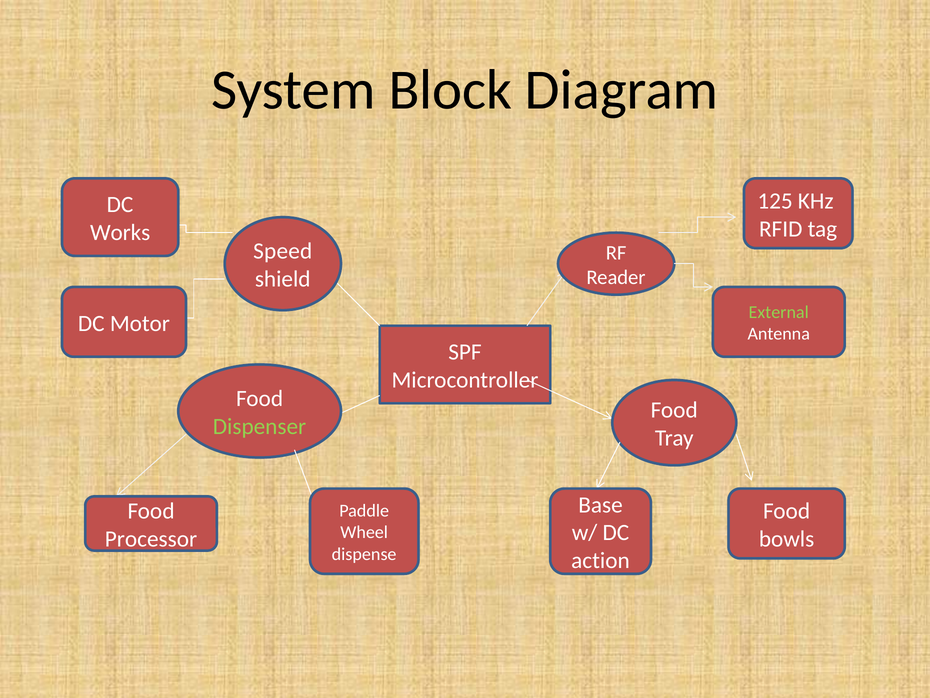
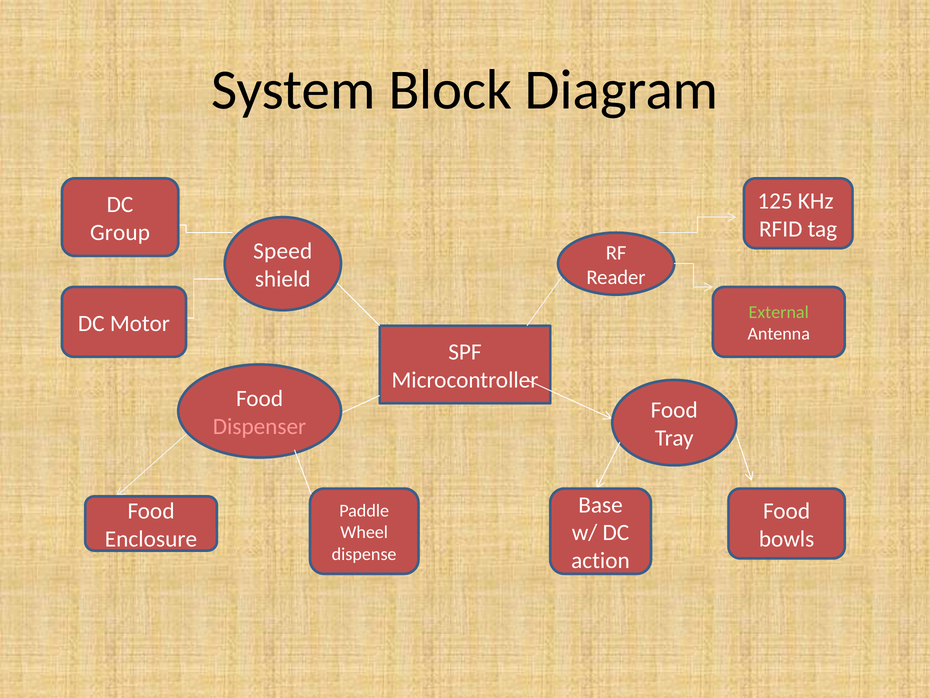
Works: Works -> Group
Dispenser colour: light green -> pink
Processor: Processor -> Enclosure
